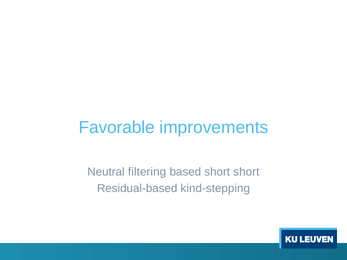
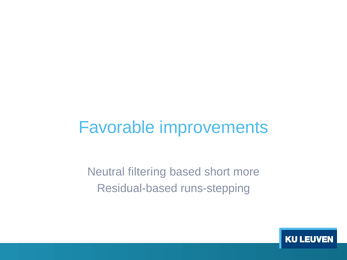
short short: short -> more
kind-stepping: kind-stepping -> runs-stepping
